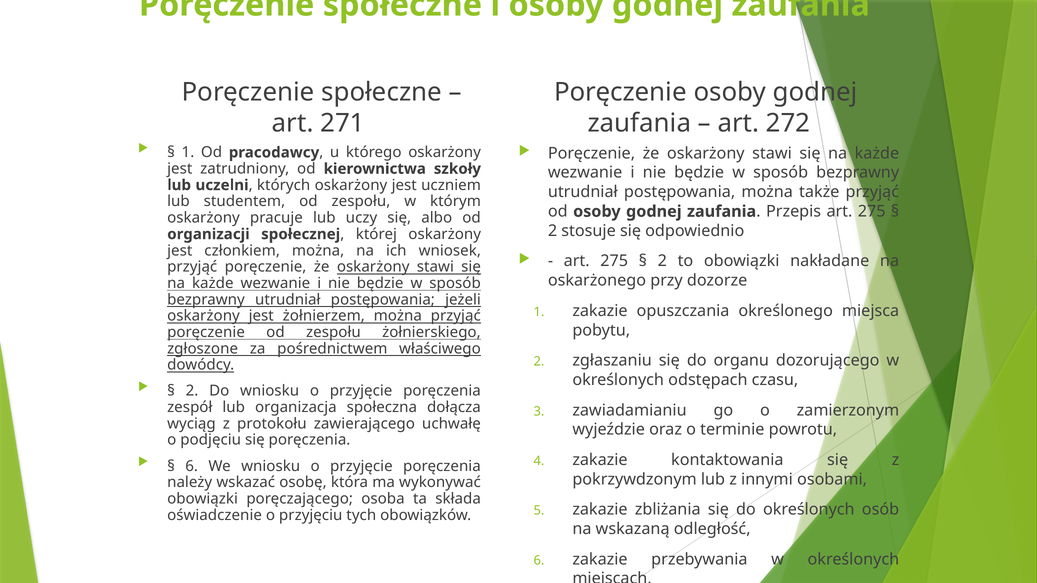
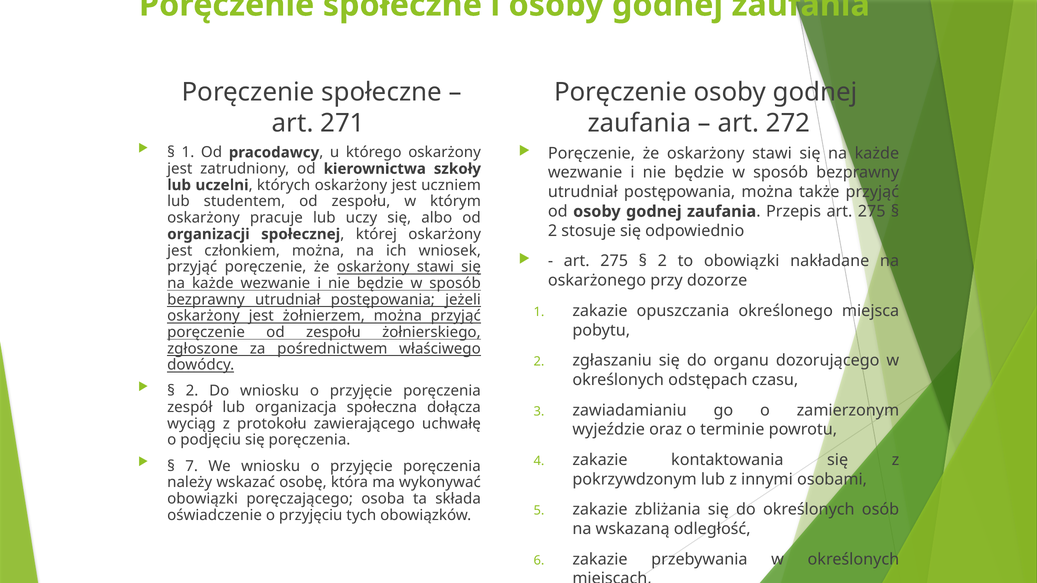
6 at (192, 466): 6 -> 7
